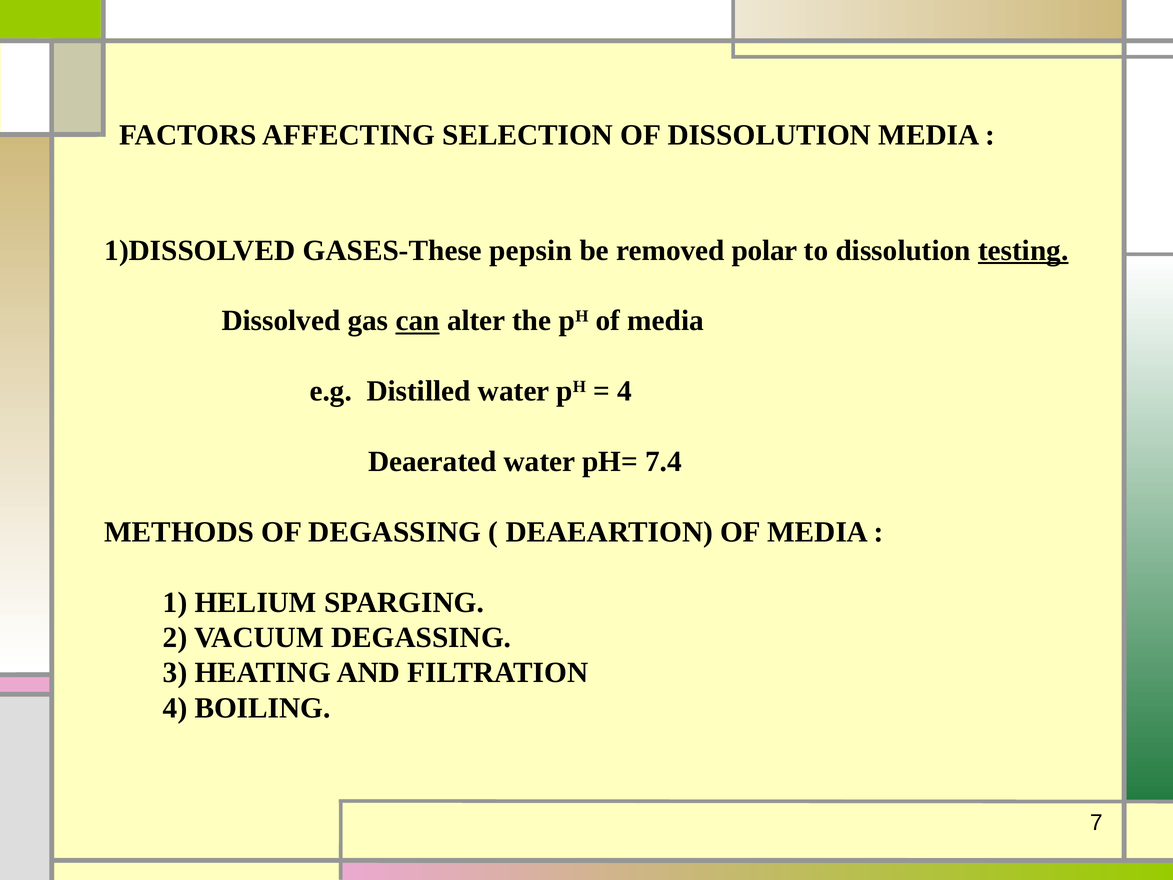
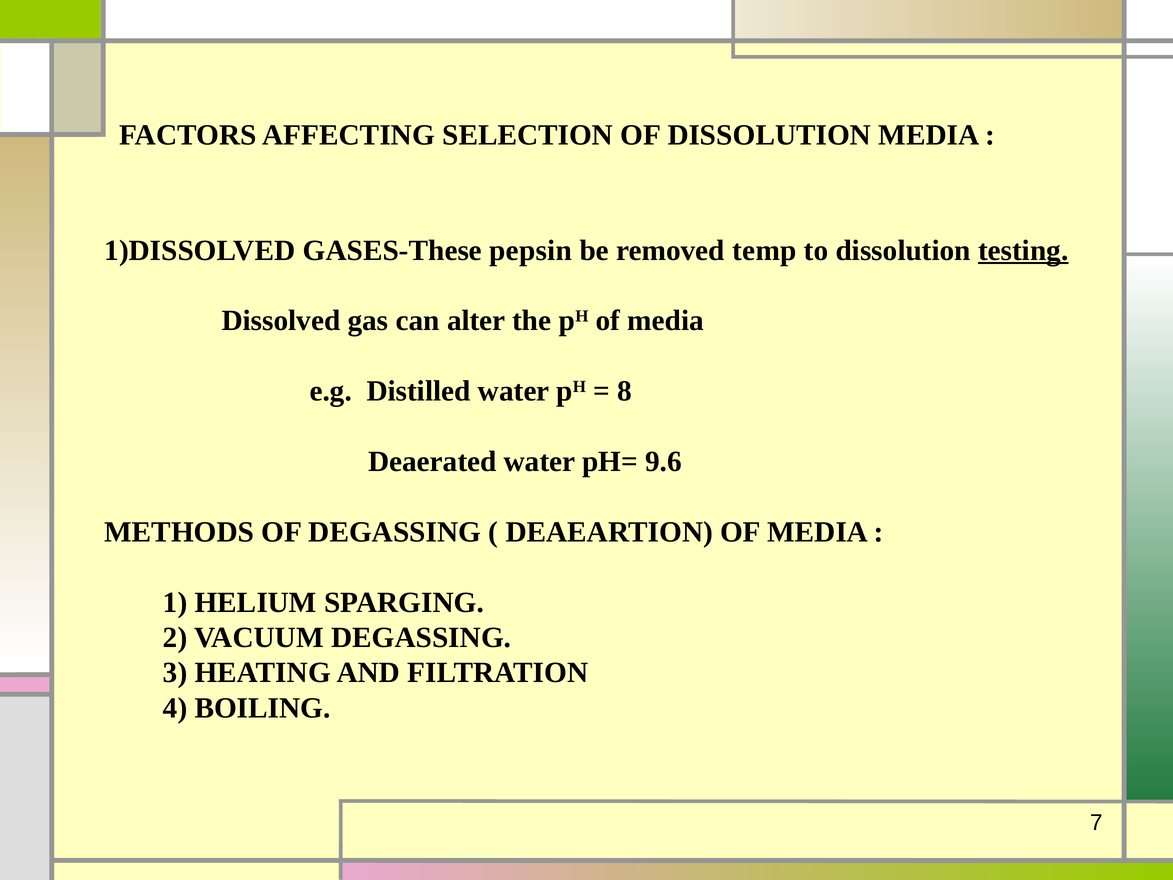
polar: polar -> temp
can underline: present -> none
4 at (624, 391): 4 -> 8
7.4: 7.4 -> 9.6
